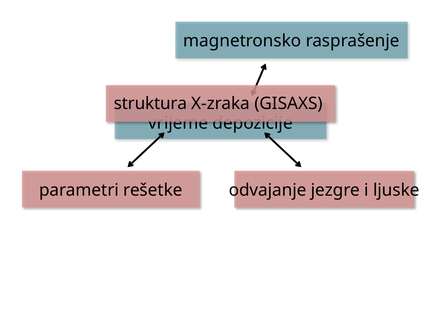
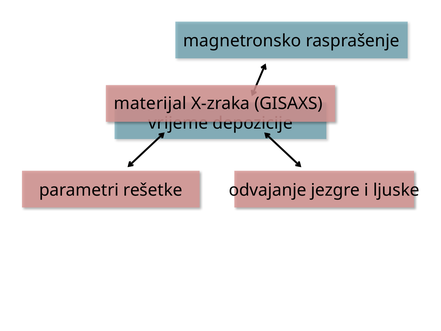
struktura: struktura -> materijal
